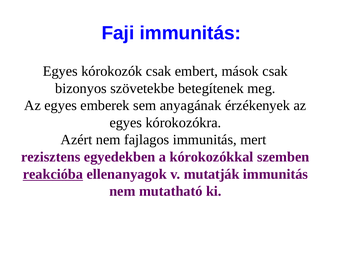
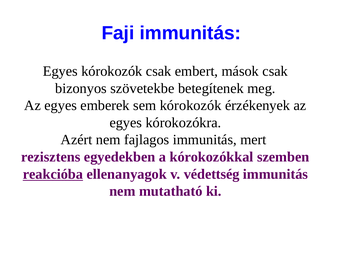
sem anyagának: anyagának -> kórokozók
mutatják: mutatják -> védettség
